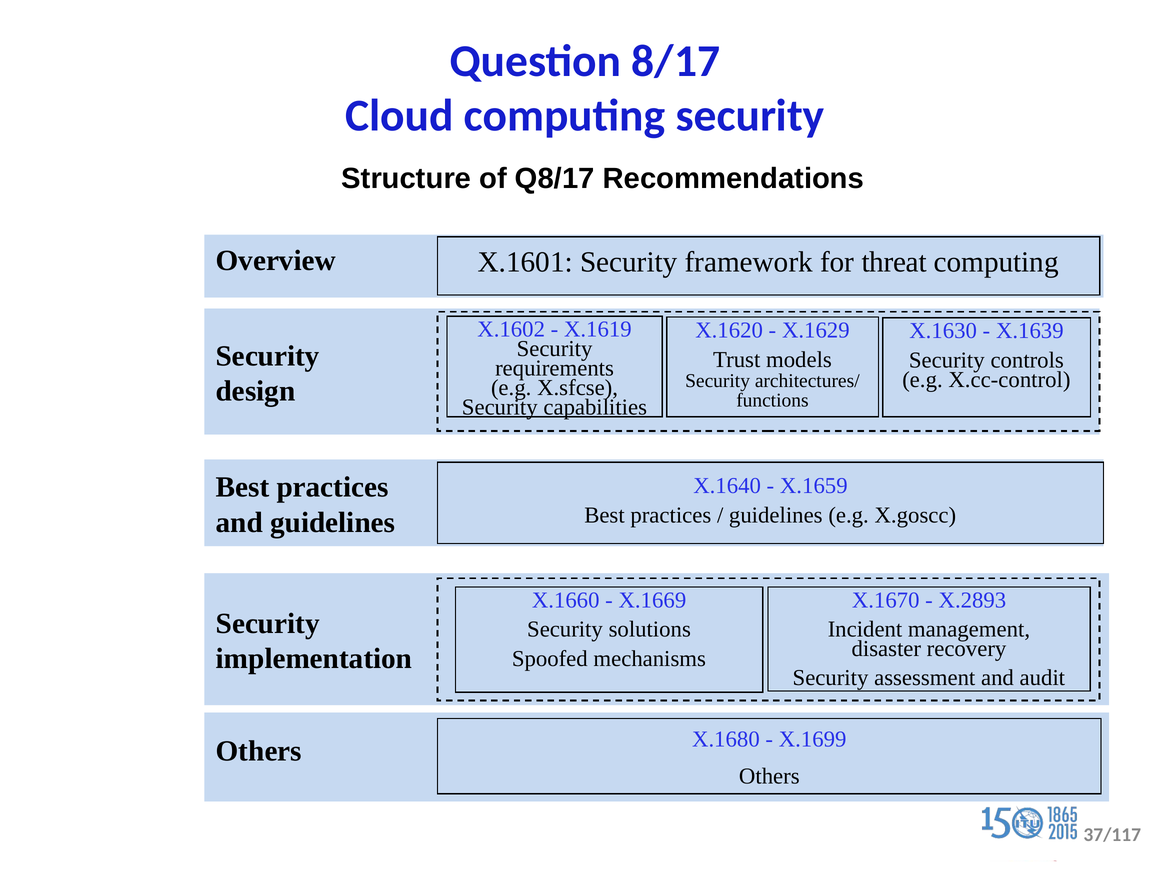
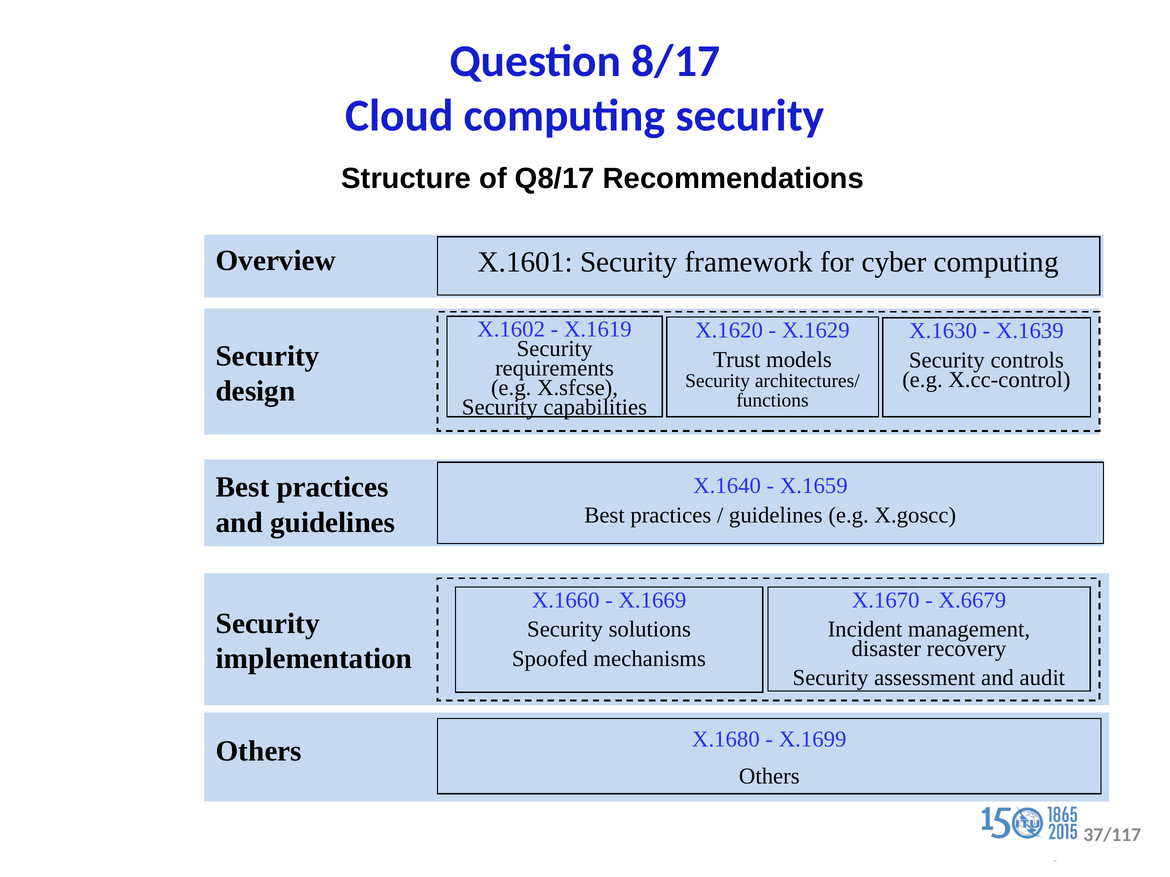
threat: threat -> cyber
X.2893: X.2893 -> X.6679
